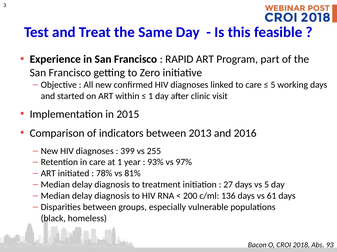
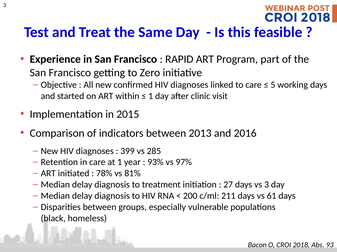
255: 255 -> 285
vs 5: 5 -> 3
136: 136 -> 211
